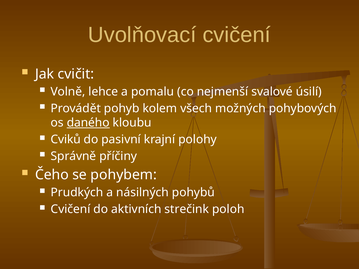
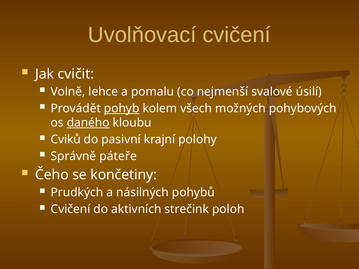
pohyb underline: none -> present
příčiny: příčiny -> páteře
pohybem: pohybem -> končetiny
